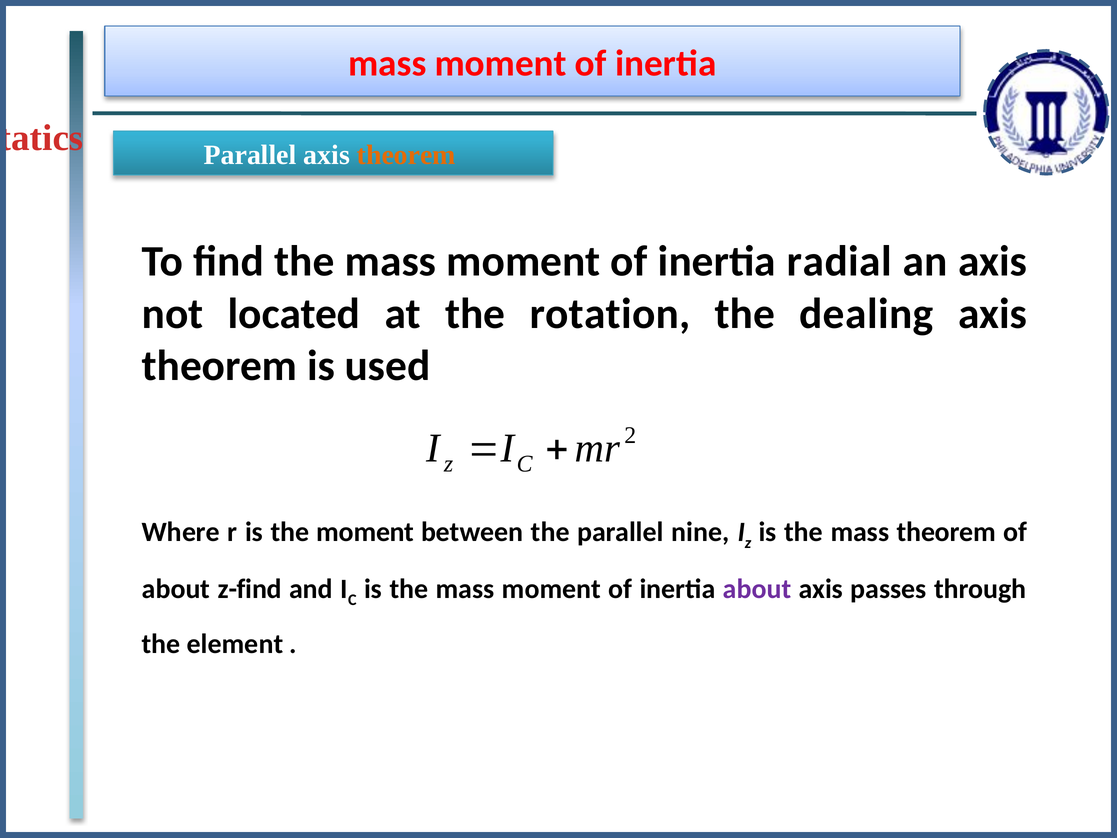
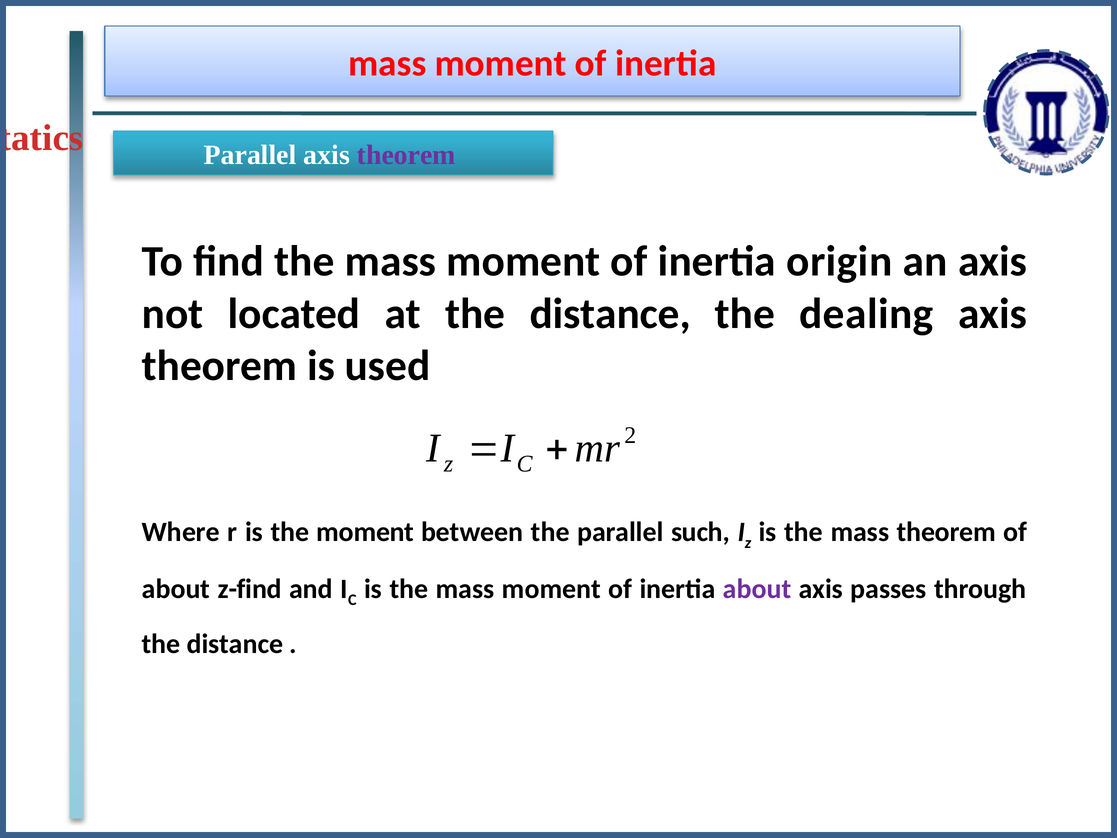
theorem at (406, 155) colour: orange -> purple
radial: radial -> origin
at the rotation: rotation -> distance
nine: nine -> such
element at (235, 644): element -> distance
